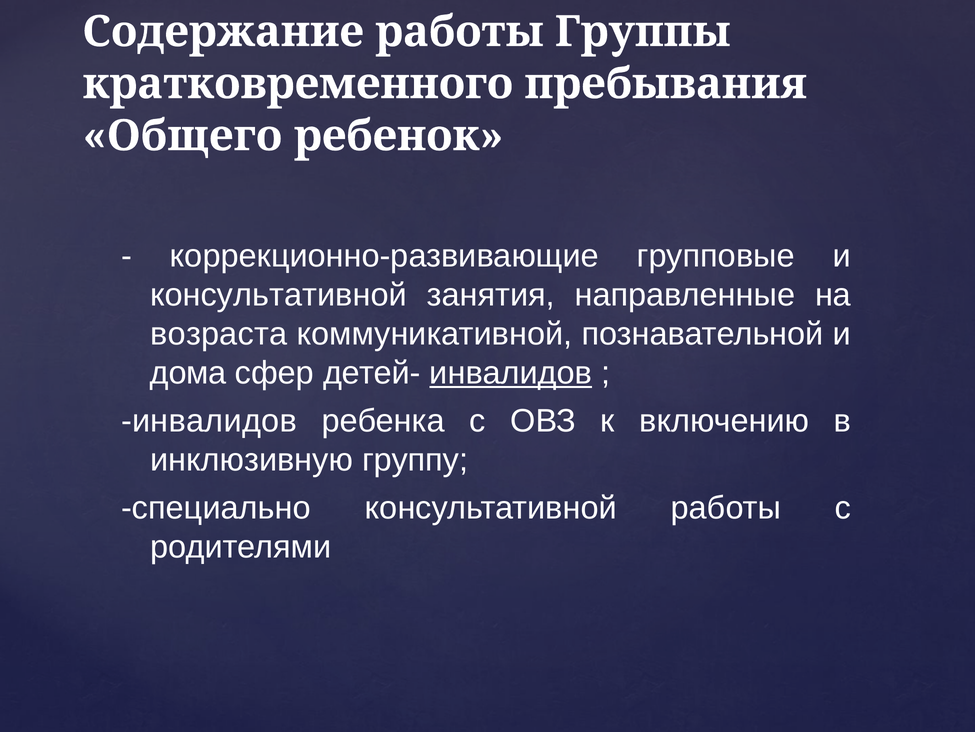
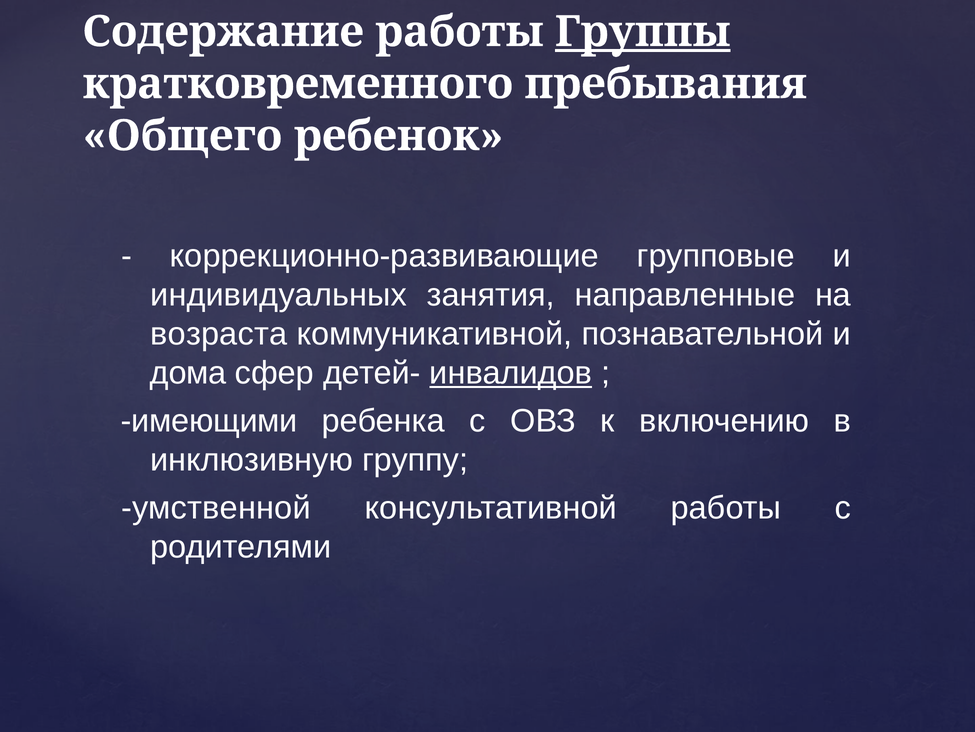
Группы underline: none -> present
консультативной at (279, 295): консультативной -> индивидуальных
инвалидов at (209, 420): инвалидов -> имеющими
специально: специально -> умственной
